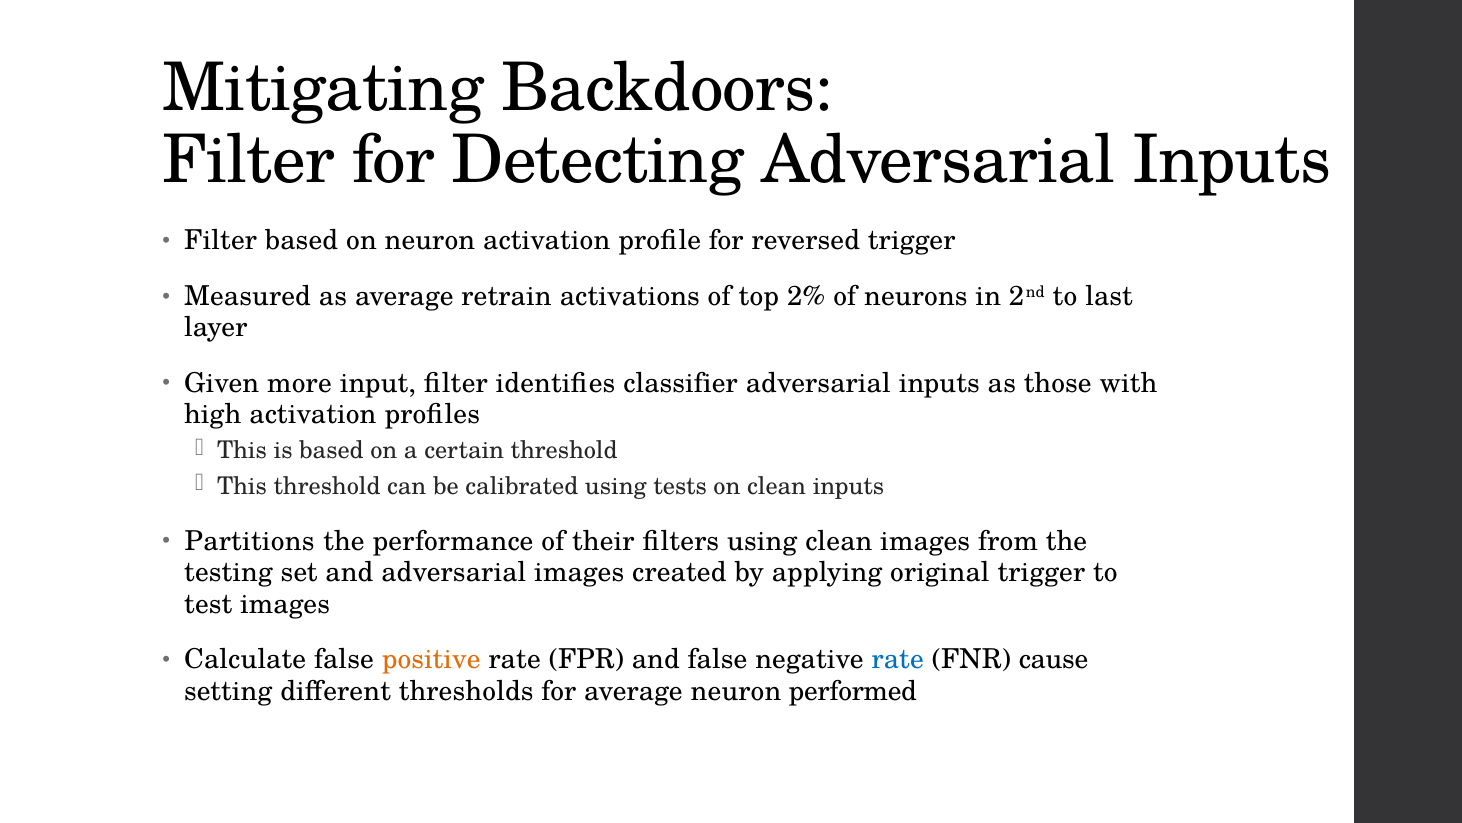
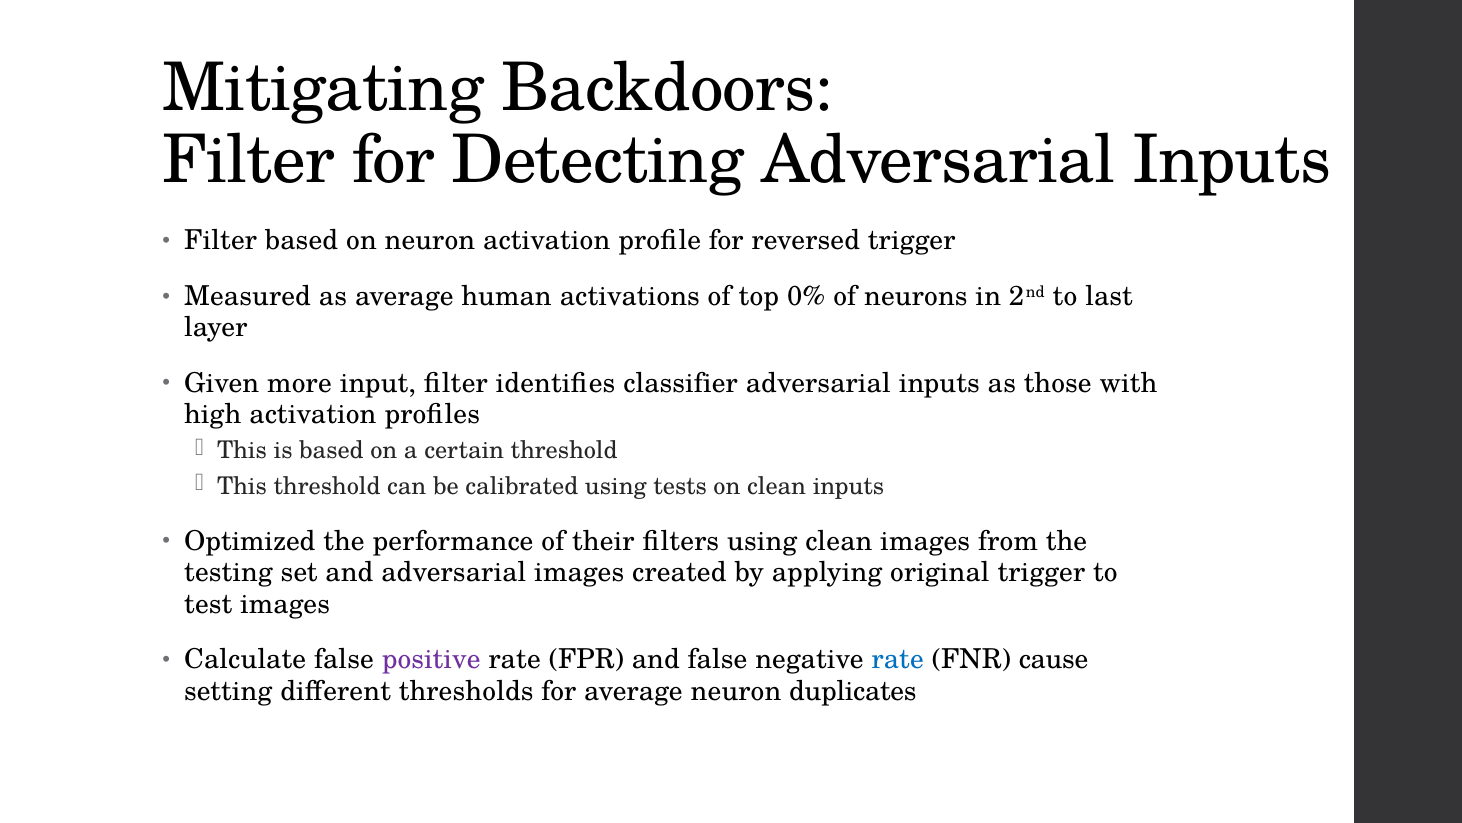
retrain: retrain -> human
2%: 2% -> 0%
Partitions: Partitions -> Optimized
positive colour: orange -> purple
performed: performed -> duplicates
